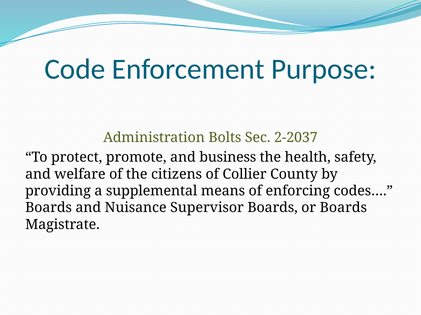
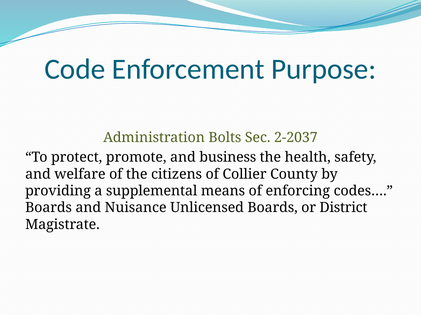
Supervisor: Supervisor -> Unlicensed
or Boards: Boards -> District
